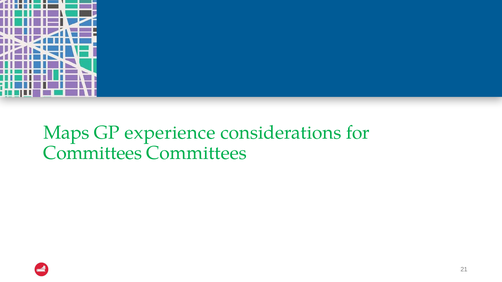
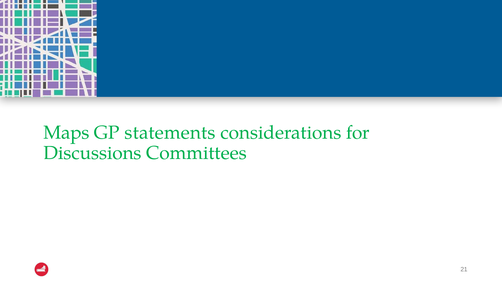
experience: experience -> statements
Committees at (93, 153): Committees -> Discussions
